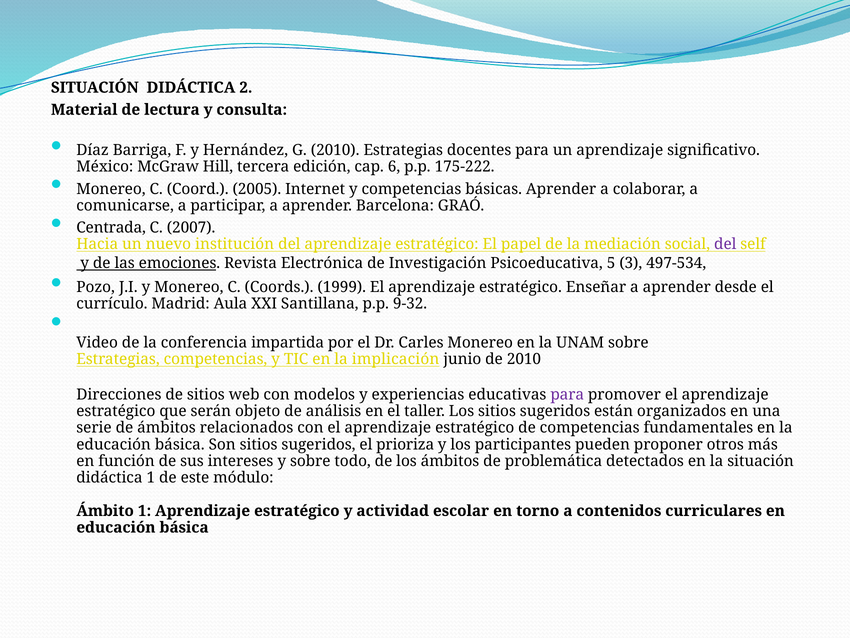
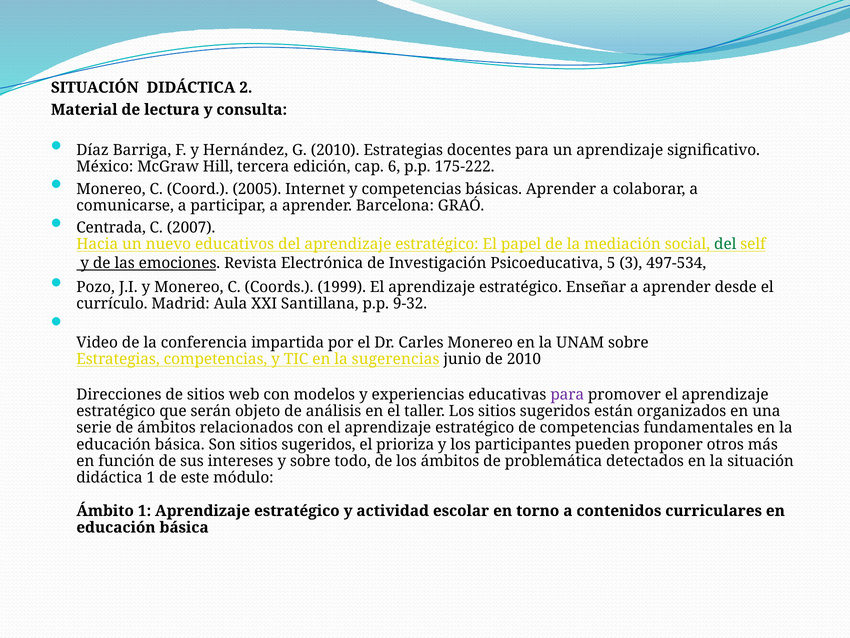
institución: institución -> educativos
del at (725, 244) colour: purple -> green
implicación: implicación -> sugerencias
